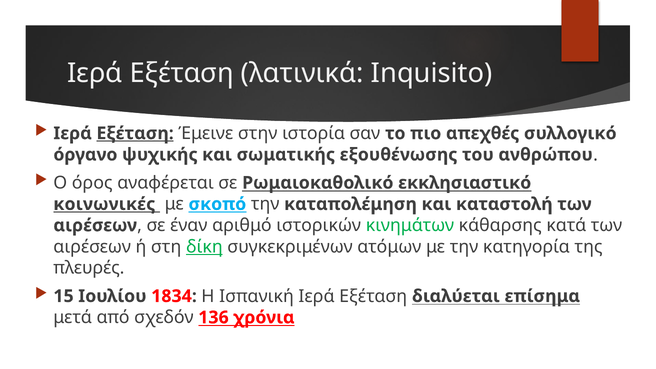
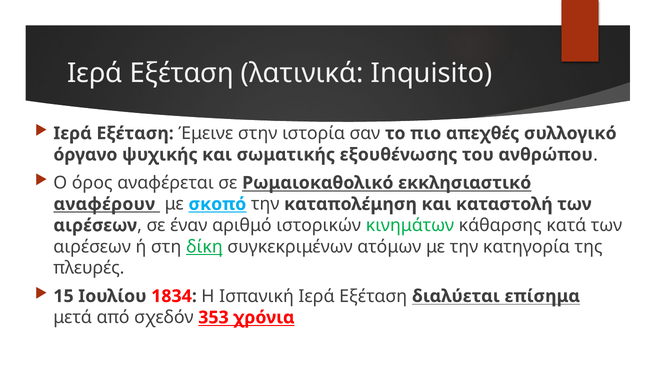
Εξέταση at (135, 133) underline: present -> none
κοινωνικές: κοινωνικές -> αναφέρουν
136: 136 -> 353
